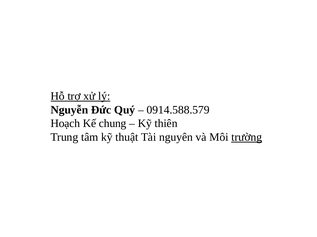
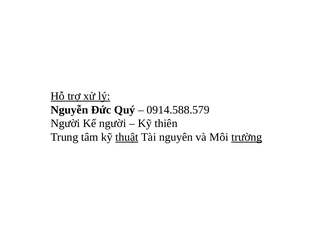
Hoạch at (65, 124): Hoạch -> Người
Kế chung: chung -> người
thuật underline: none -> present
